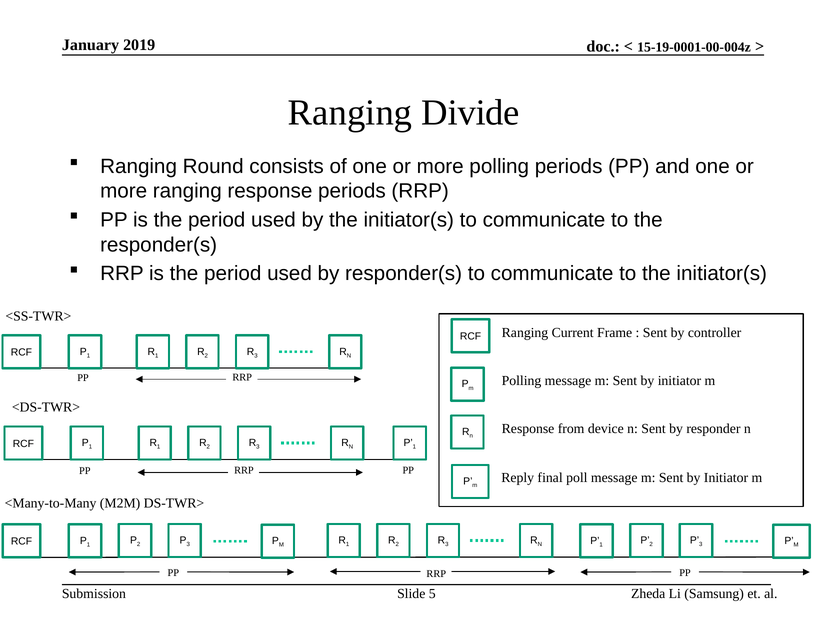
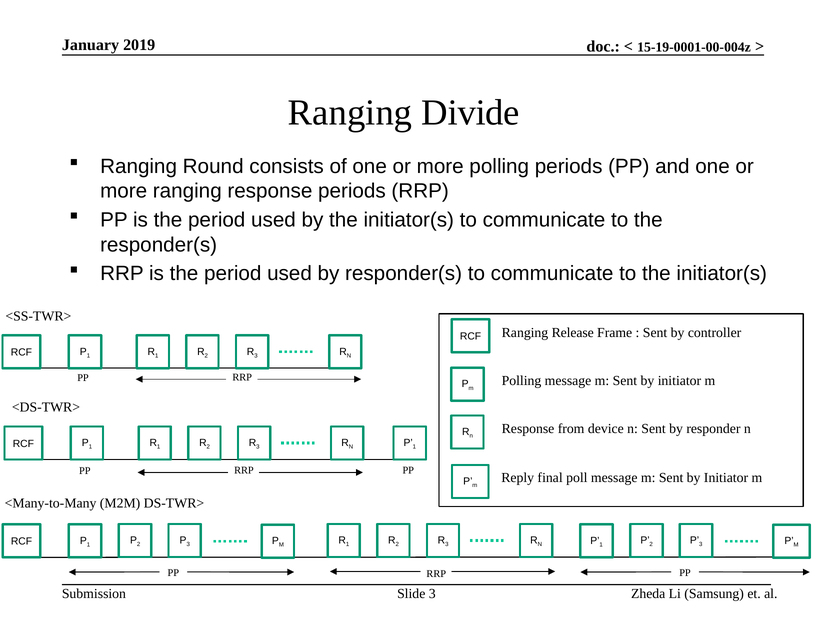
Current: Current -> Release
Slide 5: 5 -> 3
